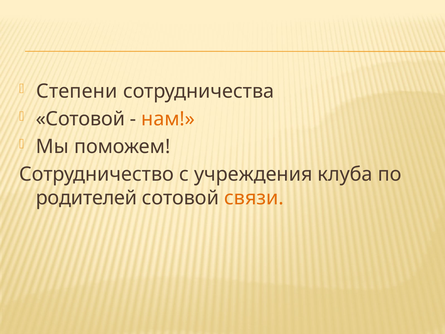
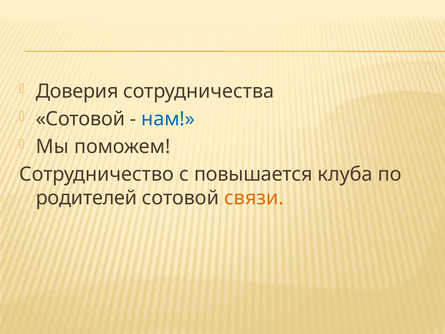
Степени: Степени -> Доверия
нам colour: orange -> blue
учреждения: учреждения -> повышается
